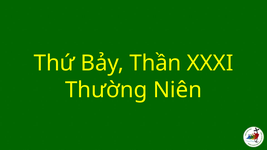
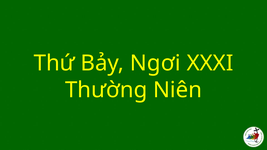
Thần: Thần -> Ngơi
